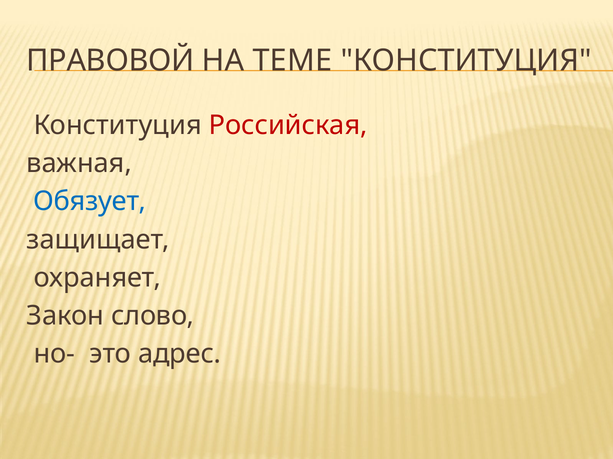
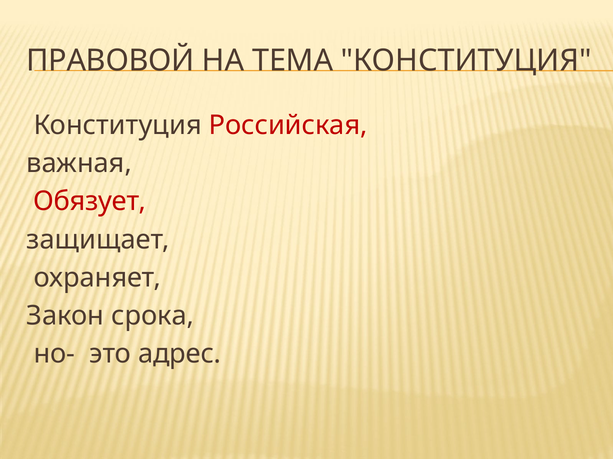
ТЕМЕ: ТЕМЕ -> ТЕМА
Обязует colour: blue -> red
слово: слово -> срока
